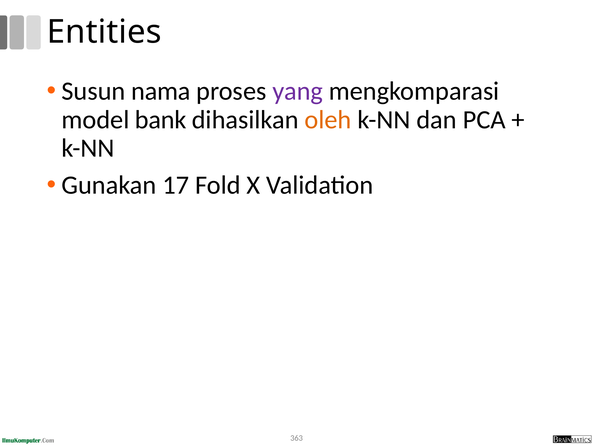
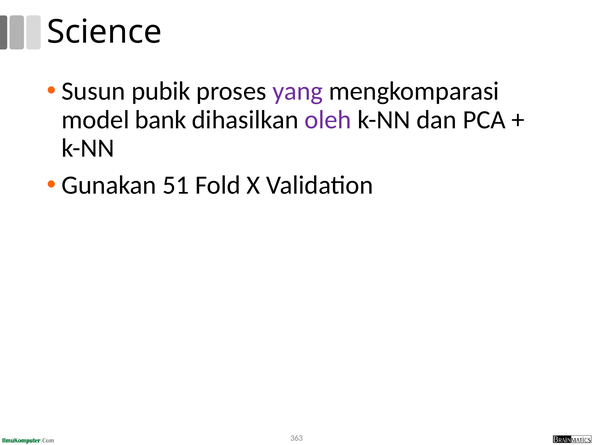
Entities: Entities -> Science
nama: nama -> pubik
oleh colour: orange -> purple
17: 17 -> 51
